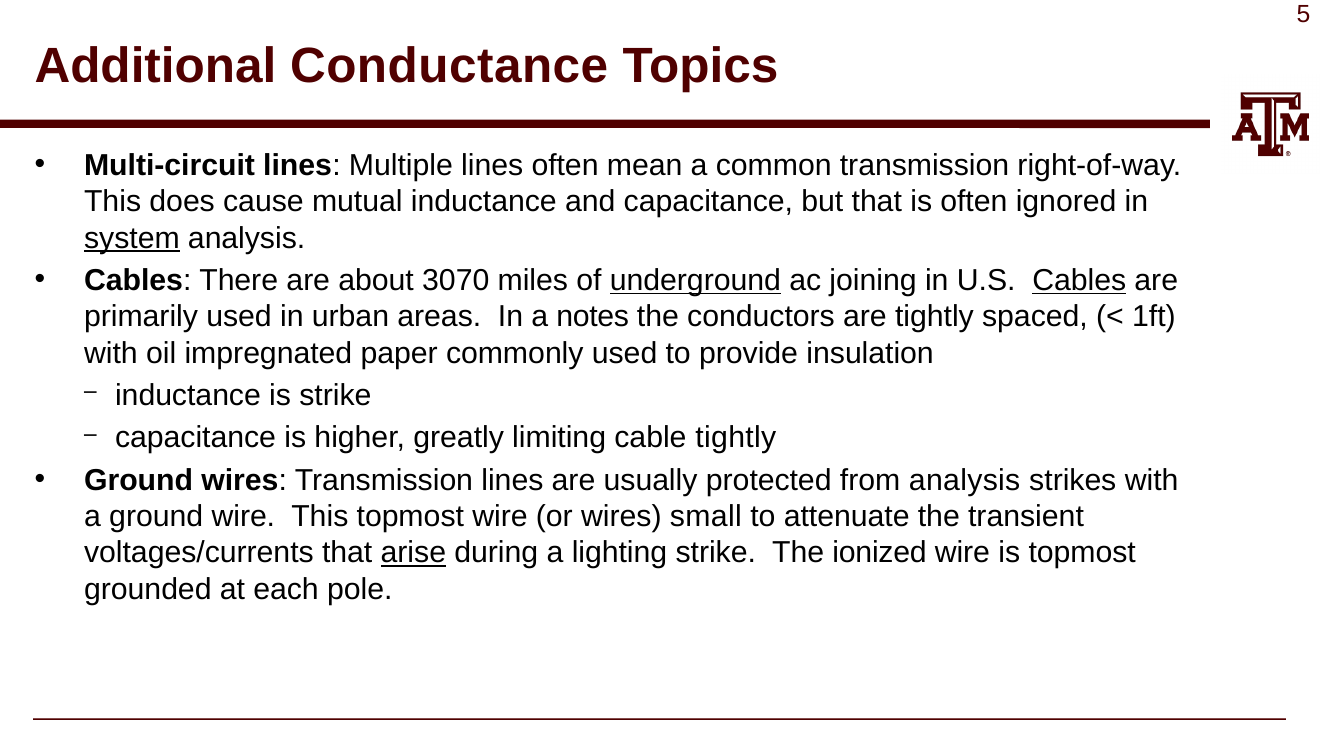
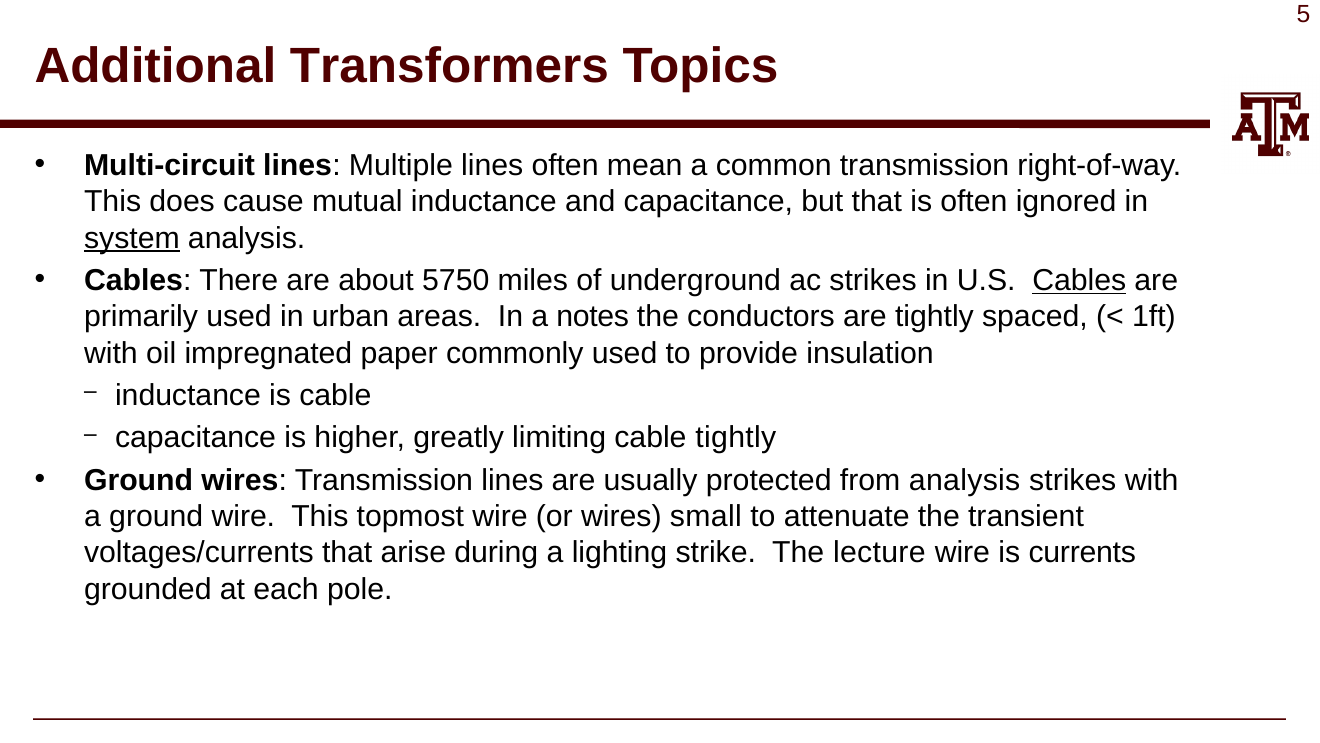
Conductance: Conductance -> Transformers
3070: 3070 -> 5750
underground underline: present -> none
ac joining: joining -> strikes
is strike: strike -> cable
arise underline: present -> none
ionized: ionized -> lecture
is topmost: topmost -> currents
